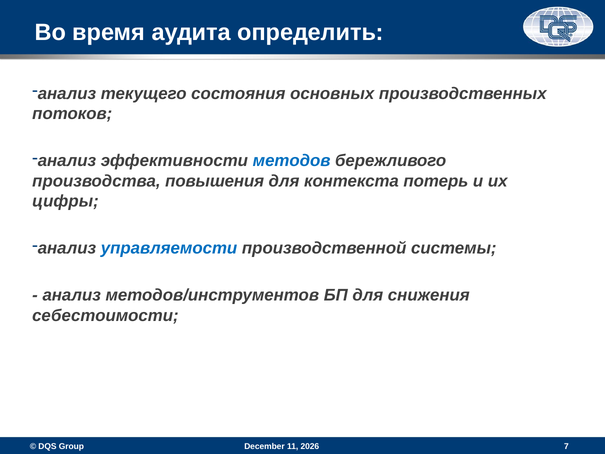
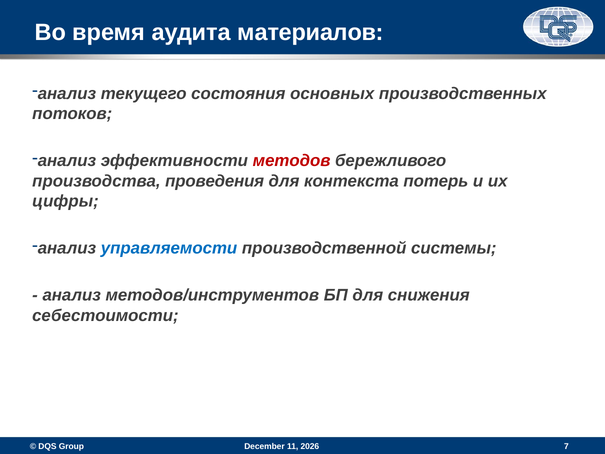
определить: определить -> материалов
методов colour: blue -> red
повышения: повышения -> проведения
